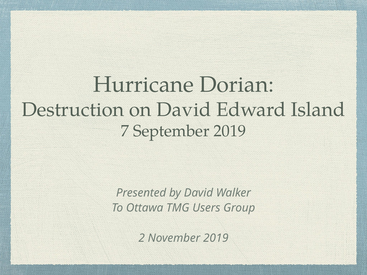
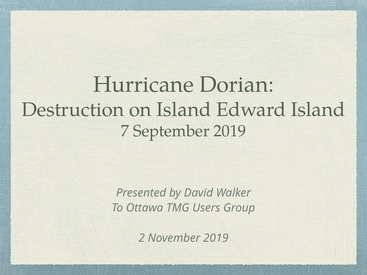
on David: David -> Island
